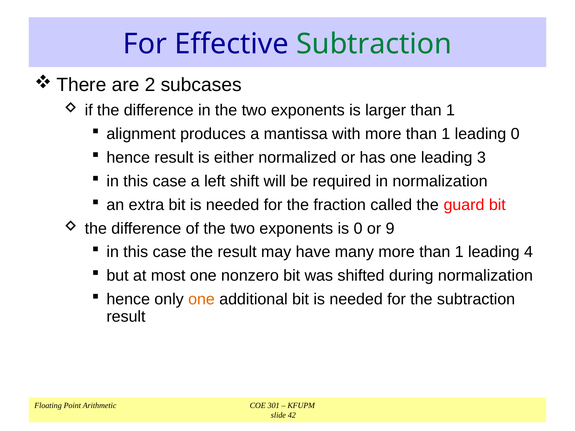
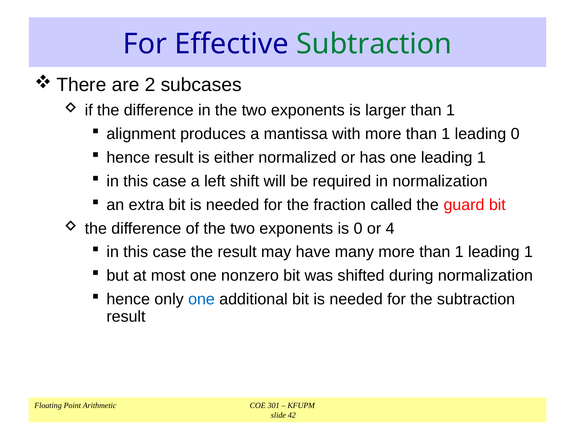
one leading 3: 3 -> 1
9: 9 -> 4
1 leading 4: 4 -> 1
one at (201, 299) colour: orange -> blue
